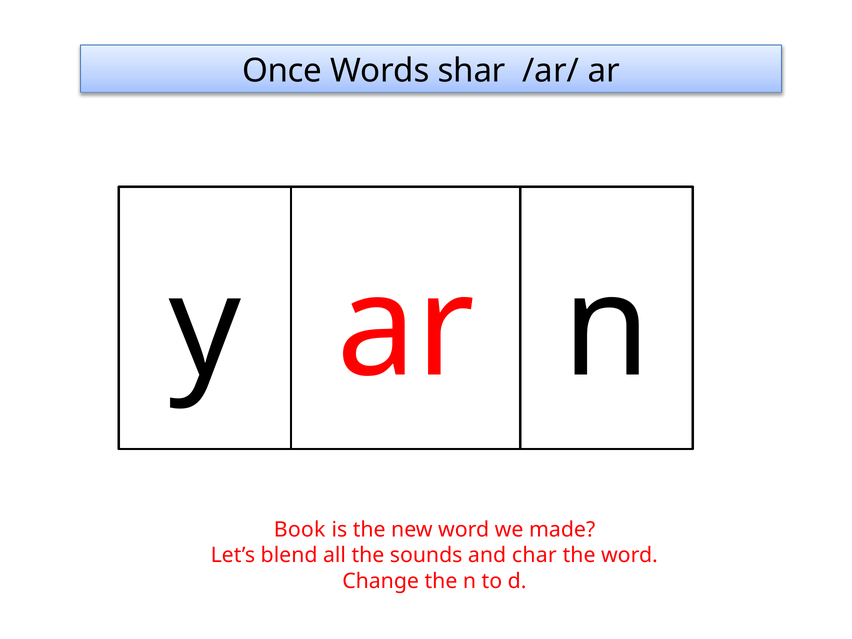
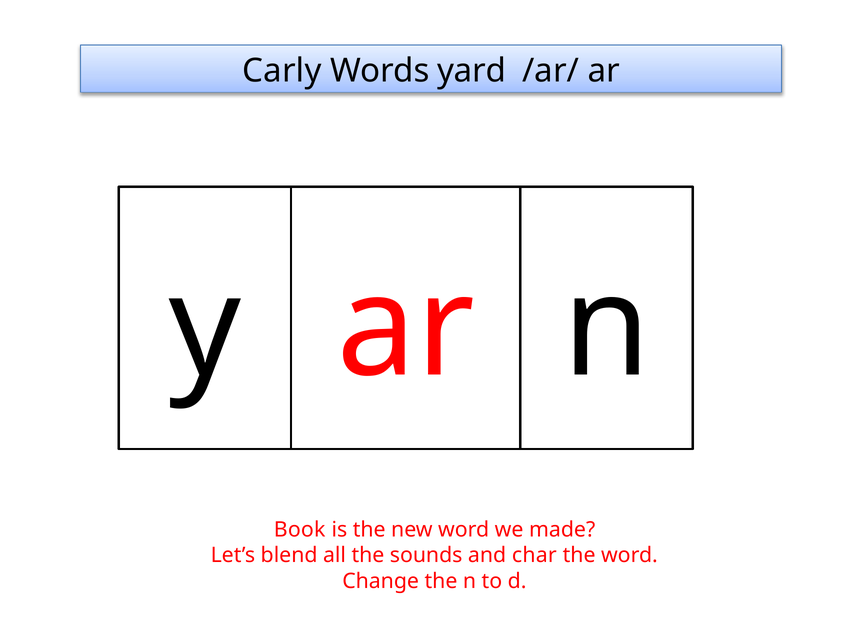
Once: Once -> Carly
shar: shar -> yard
